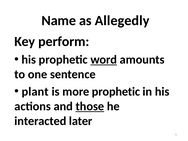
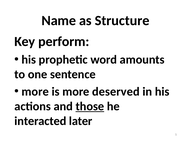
Allegedly: Allegedly -> Structure
word underline: present -> none
plant at (35, 92): plant -> more
more prophetic: prophetic -> deserved
